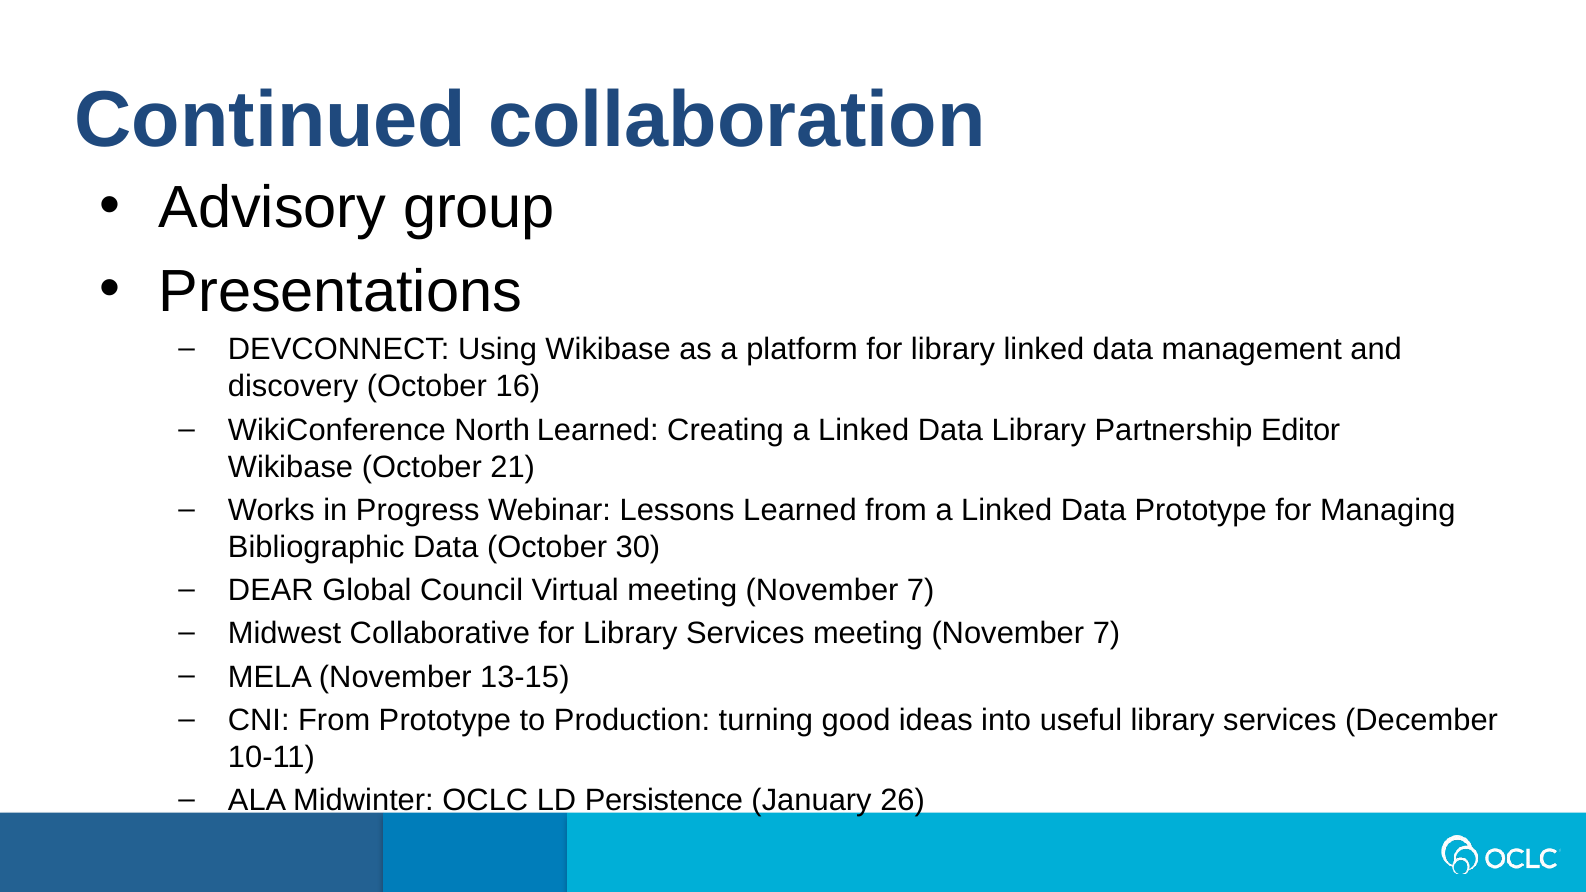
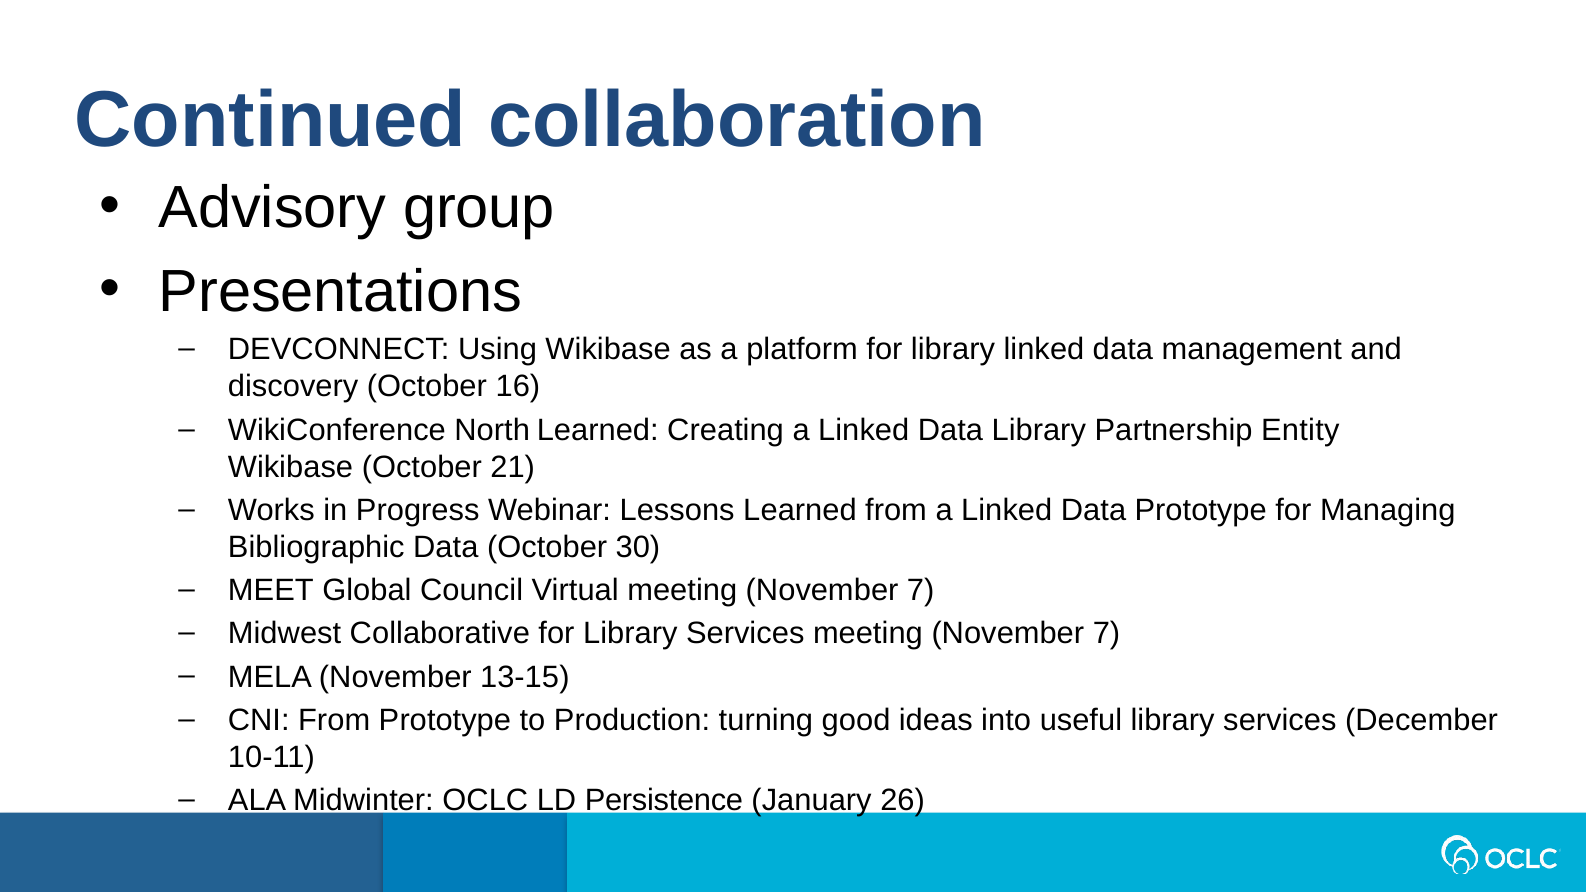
Editor: Editor -> Entity
DEAR: DEAR -> MEET
